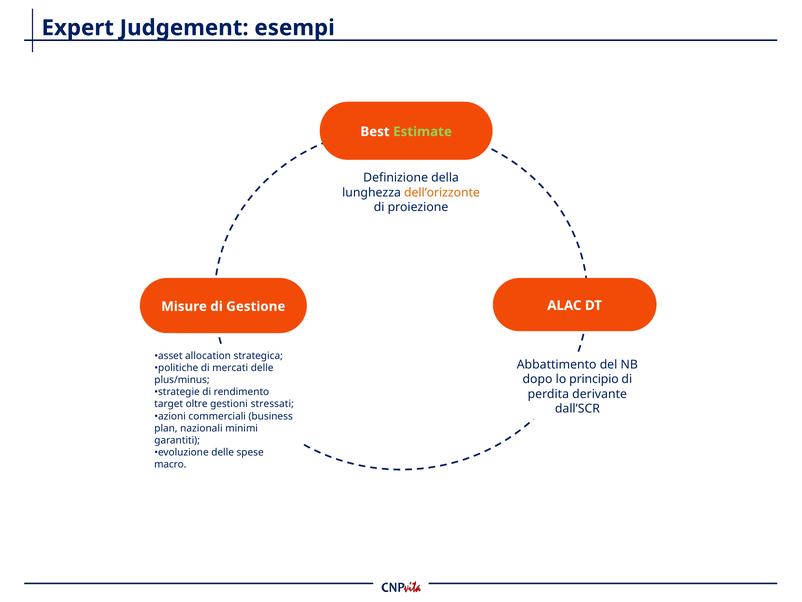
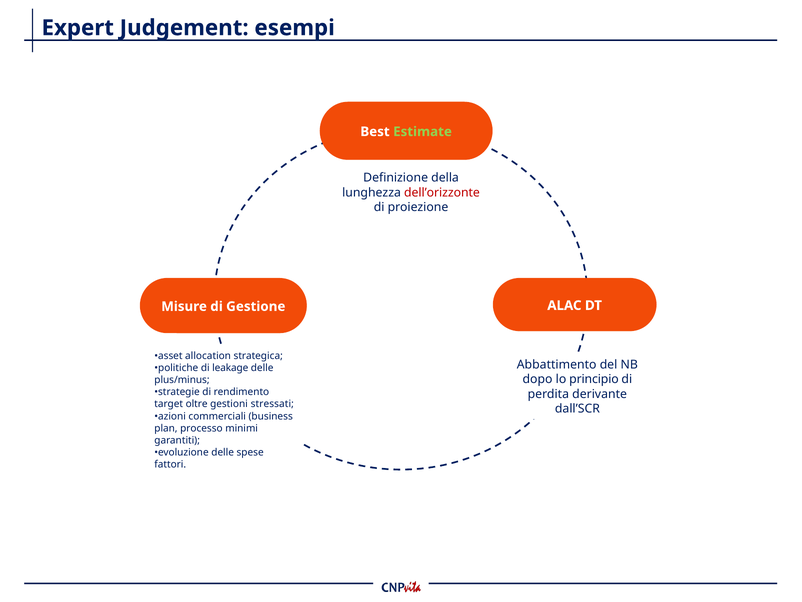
dell’orizzonte colour: orange -> red
mercati: mercati -> leakage
nazionali: nazionali -> processo
macro: macro -> fattori
